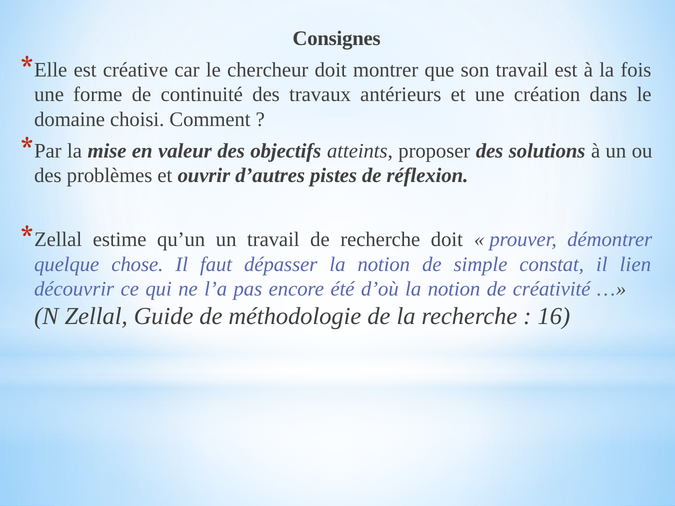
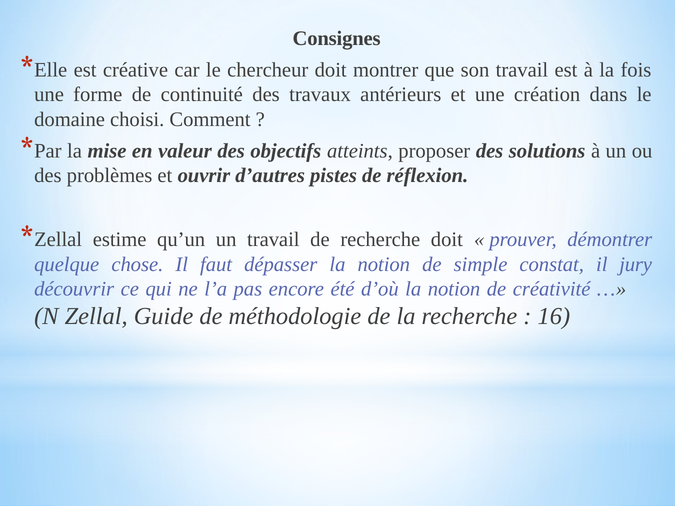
lien: lien -> jury
